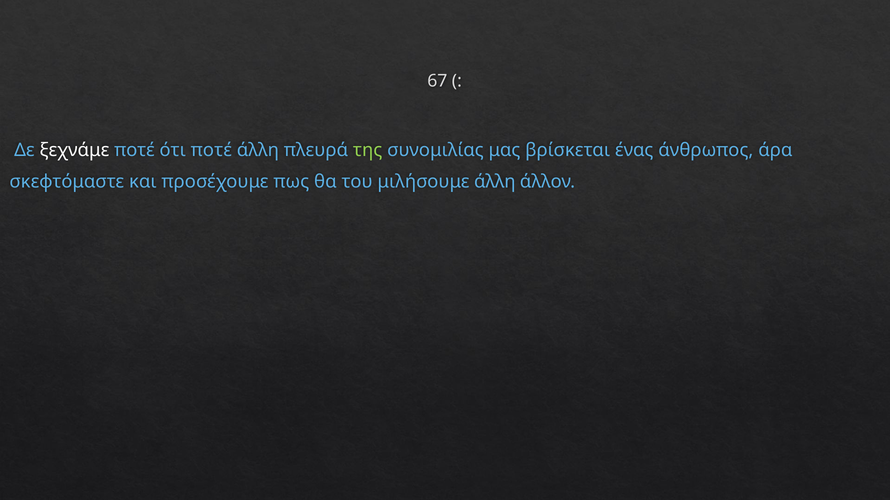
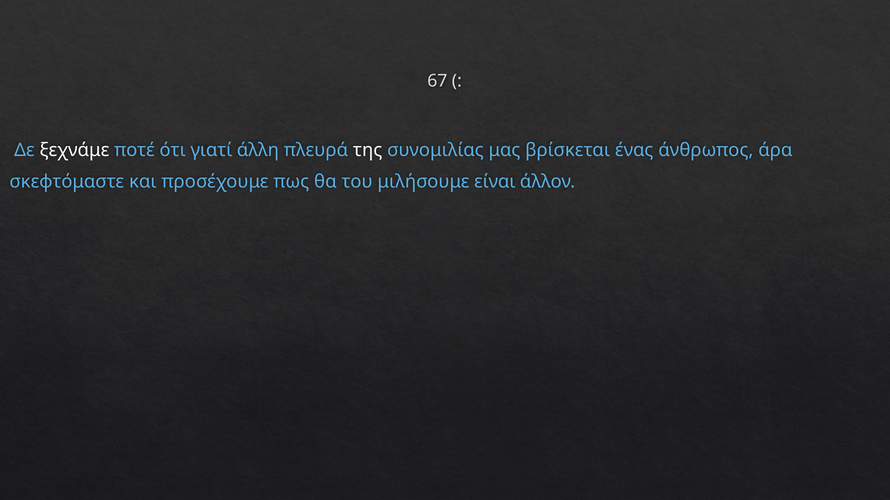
ότι ποτέ: ποτέ -> γιατί
της colour: light green -> white
μιλήσουμε άλλη: άλλη -> είναι
